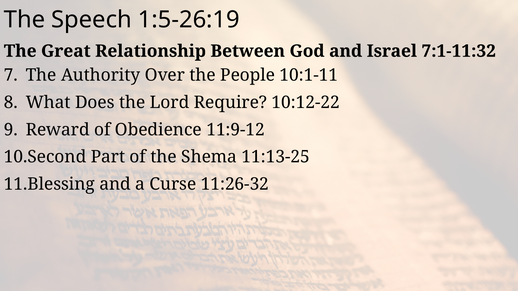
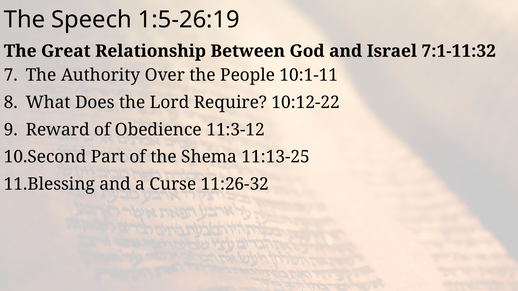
11:9-12: 11:9-12 -> 11:3-12
